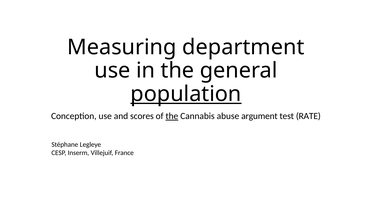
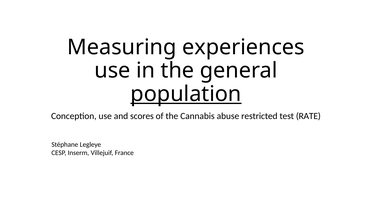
department: department -> experiences
the at (172, 116) underline: present -> none
argument: argument -> restricted
